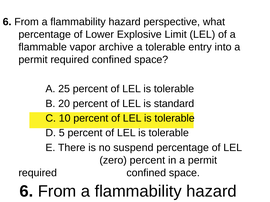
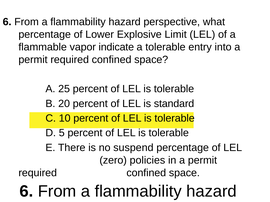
archive: archive -> indicate
zero percent: percent -> policies
